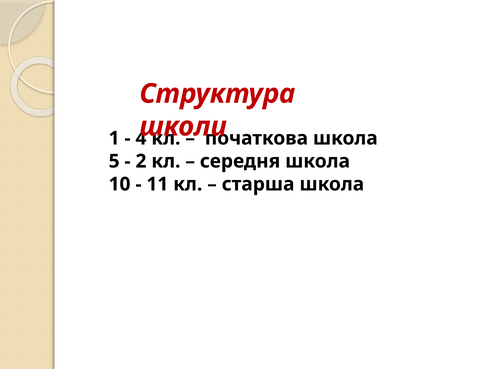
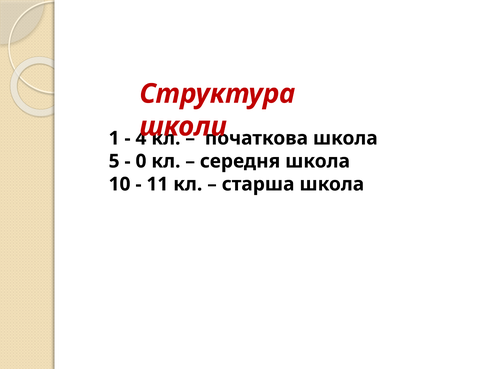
2: 2 -> 0
